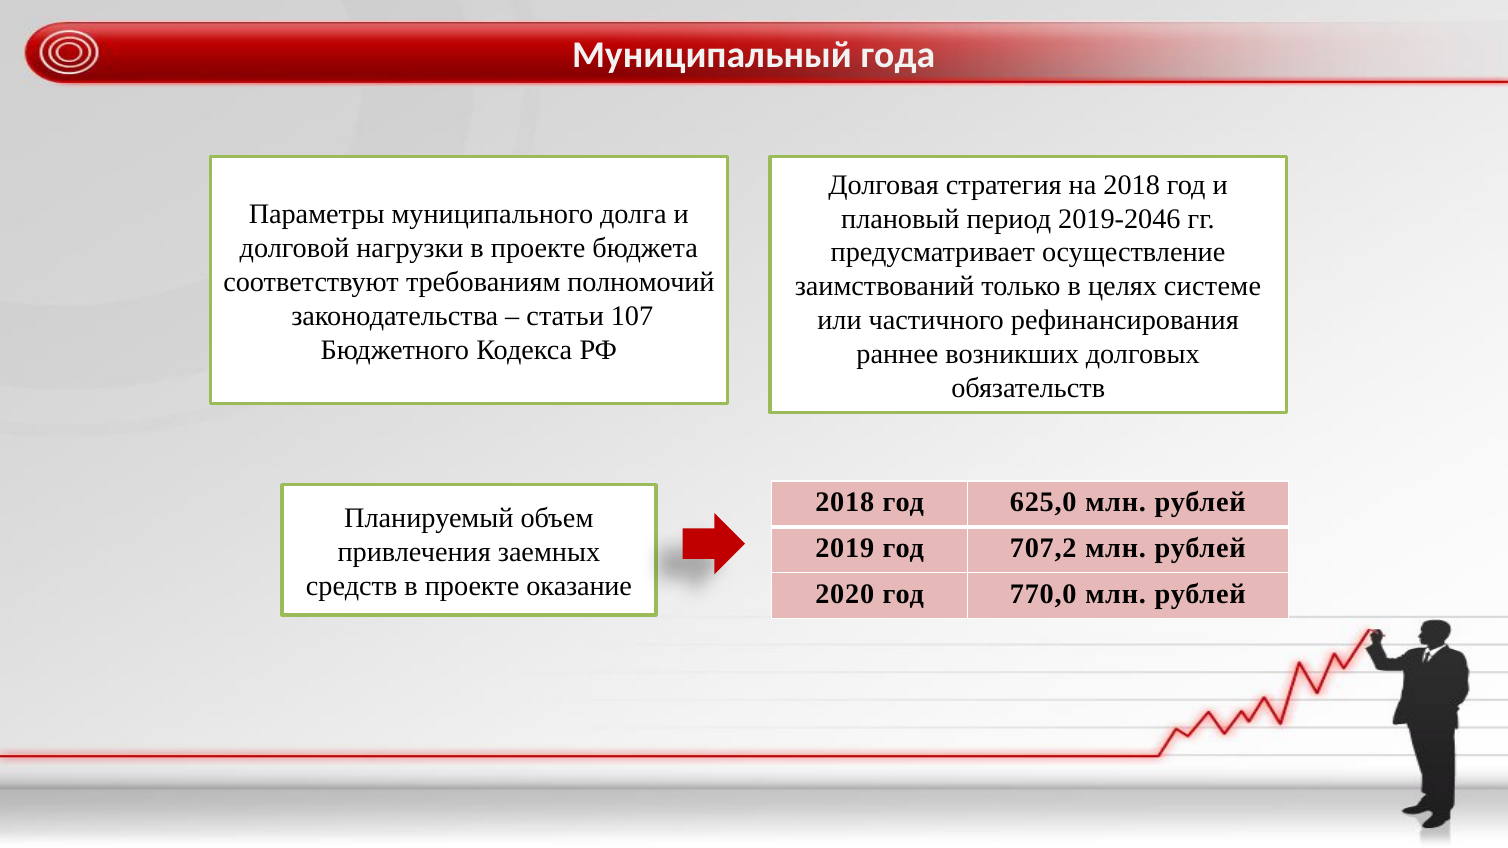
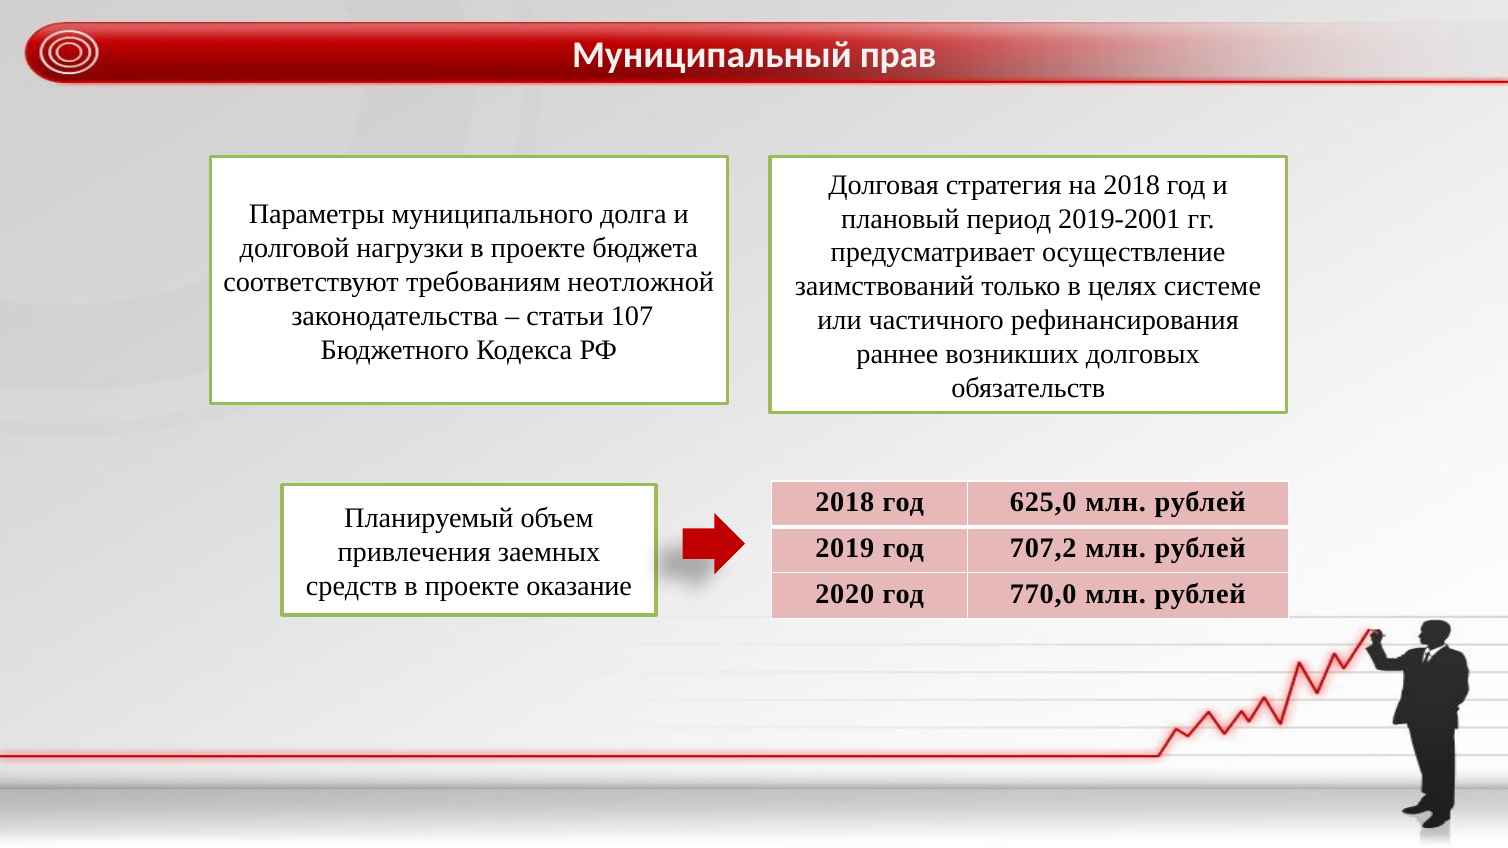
года: года -> прав
2019-2046: 2019-2046 -> 2019-2001
полномочий: полномочий -> неотложной
